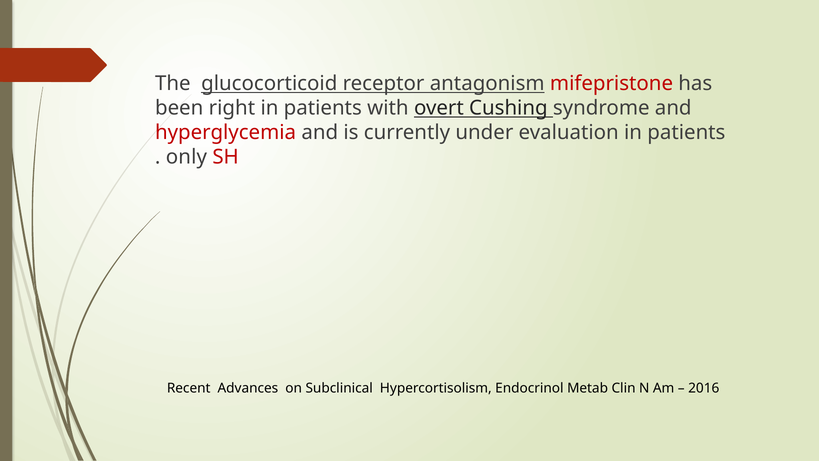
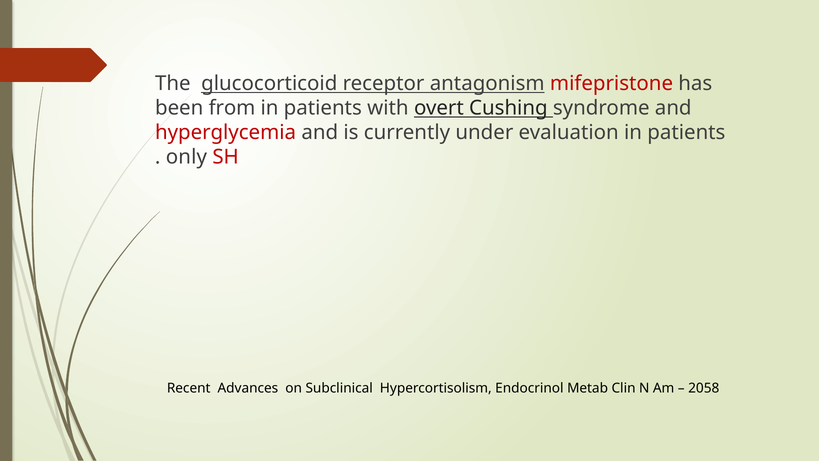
right: right -> from
2016: 2016 -> 2058
